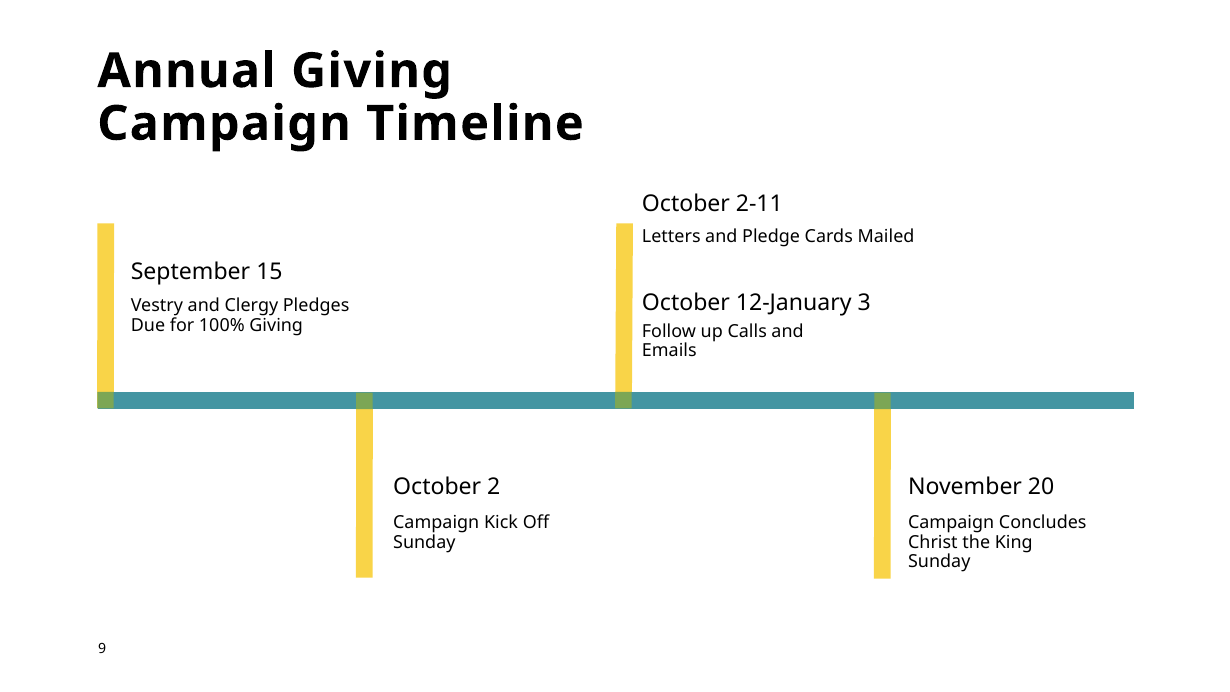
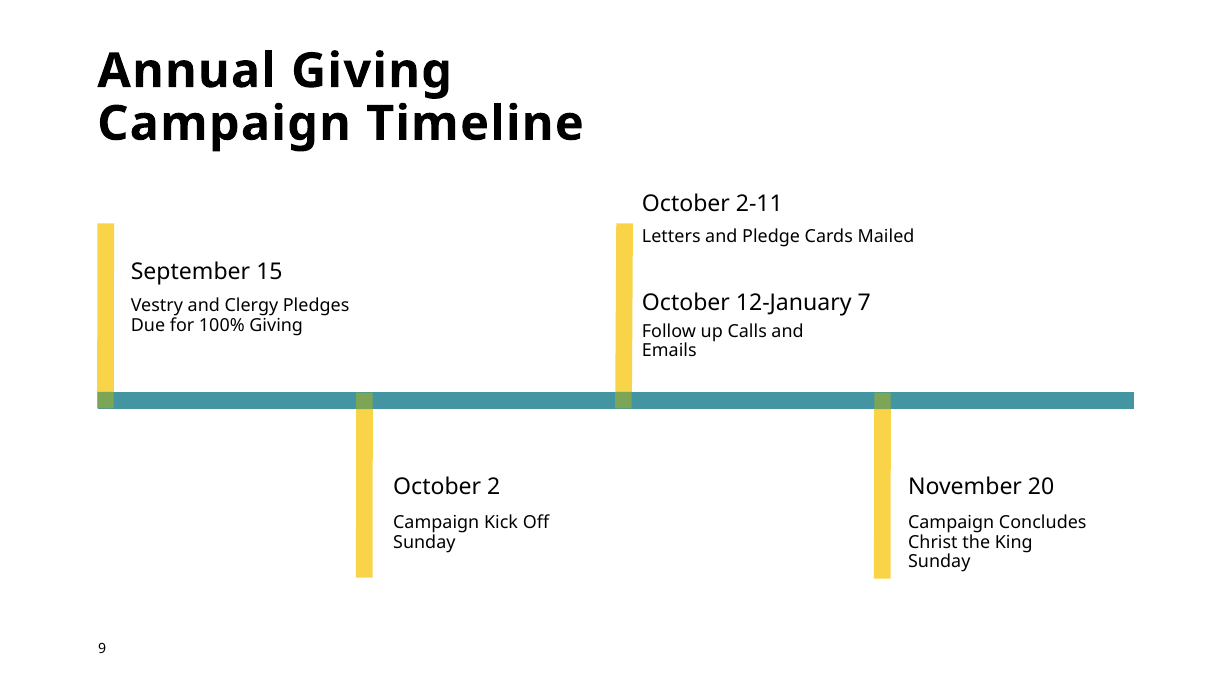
3: 3 -> 7
